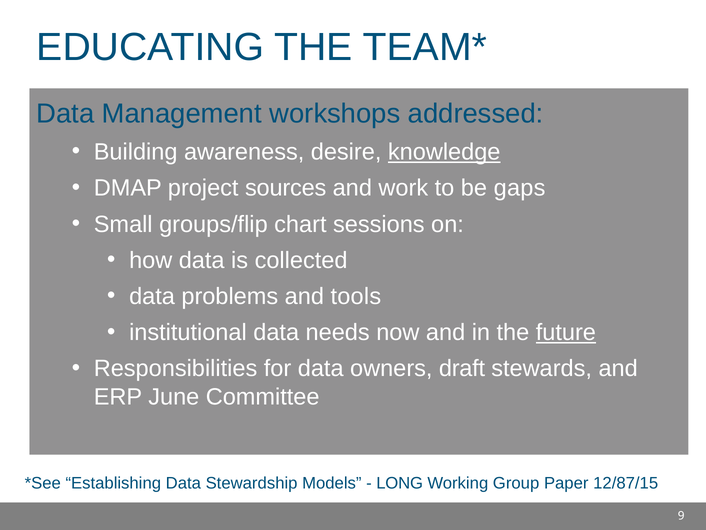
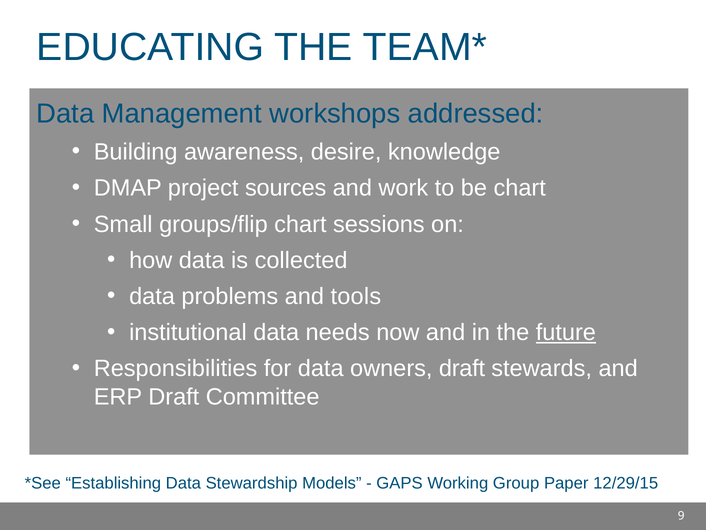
knowledge underline: present -> none
be gaps: gaps -> chart
ERP June: June -> Draft
LONG: LONG -> GAPS
12/87/15: 12/87/15 -> 12/29/15
